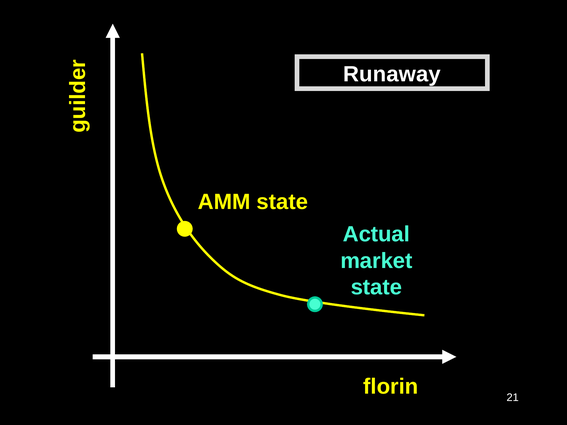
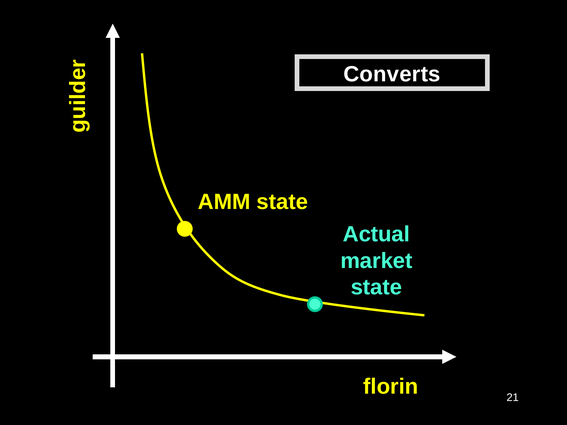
Runaway: Runaway -> Converts
